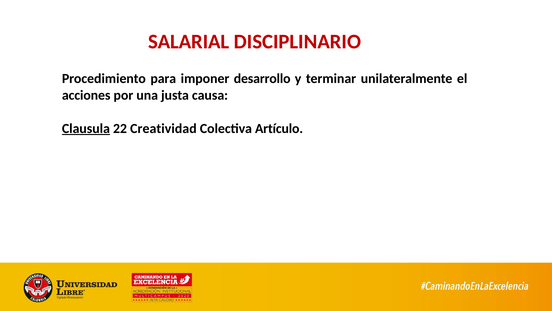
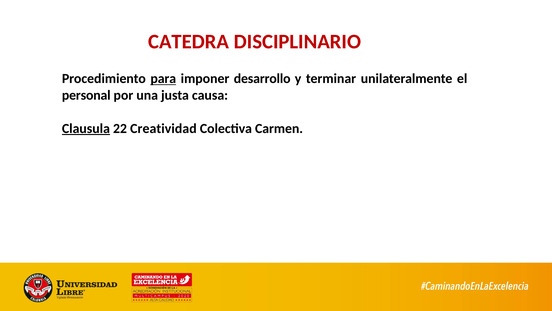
SALARIAL: SALARIAL -> CATEDRA
para underline: none -> present
acciones: acciones -> personal
Artículo: Artículo -> Carmen
